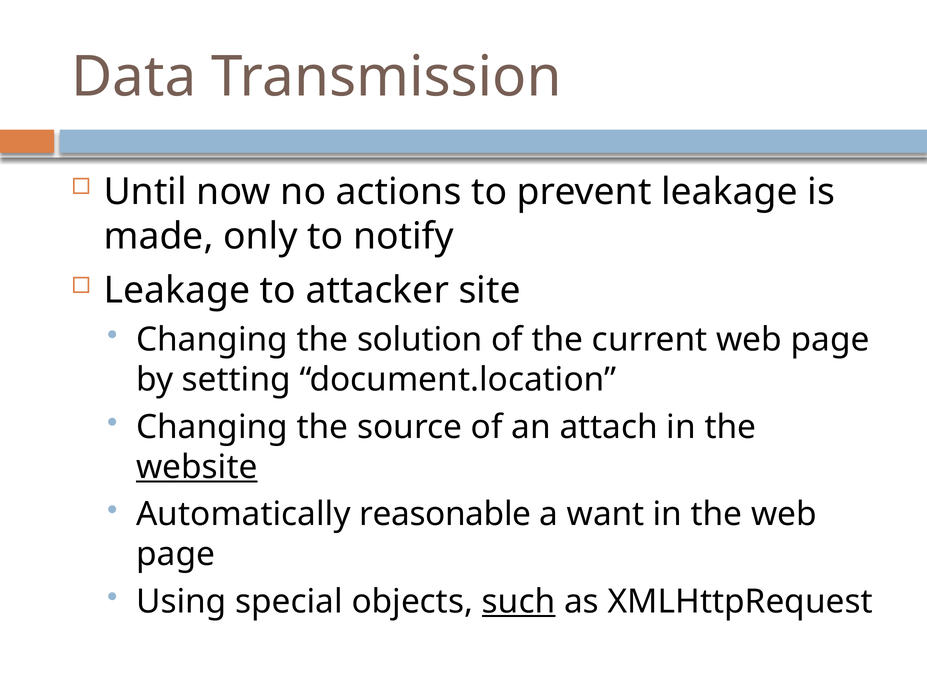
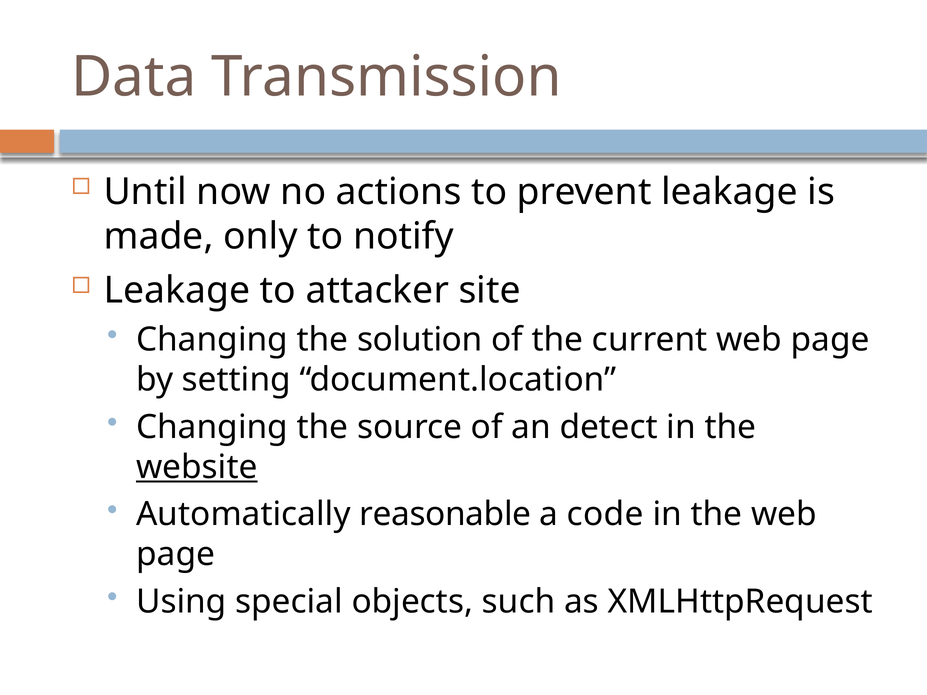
attach: attach -> detect
want: want -> code
such underline: present -> none
